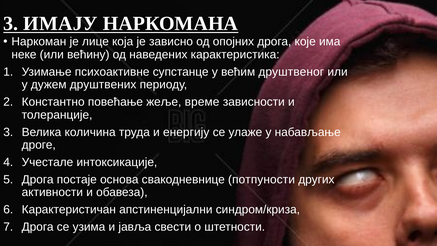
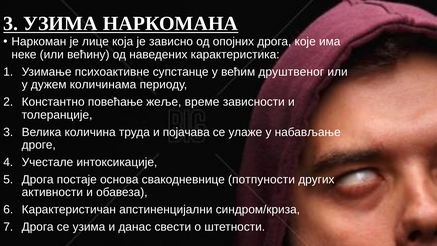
3 ИМАЈУ: ИМАЈУ -> УЗИМА
друштвених: друштвених -> количинама
енергију: енергију -> појачава
јавља: јавља -> данас
